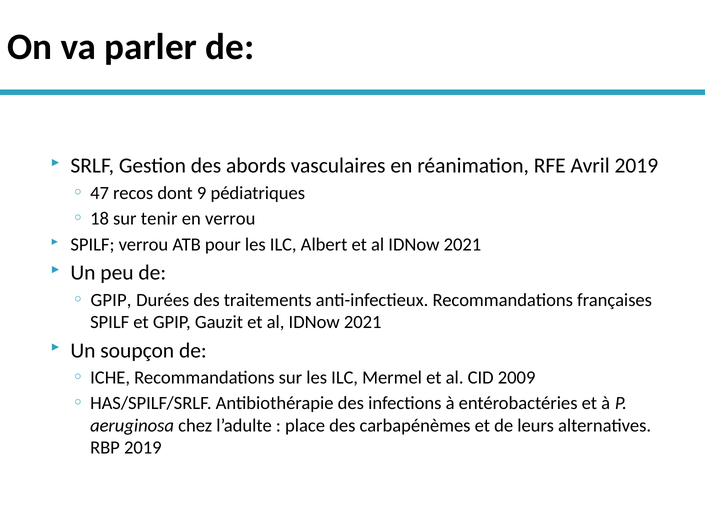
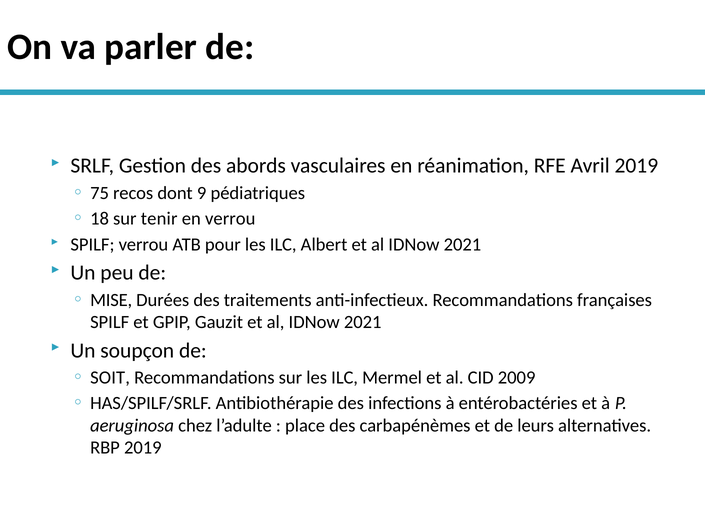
47: 47 -> 75
GPIP at (111, 300): GPIP -> MISE
ICHE: ICHE -> SOIT
